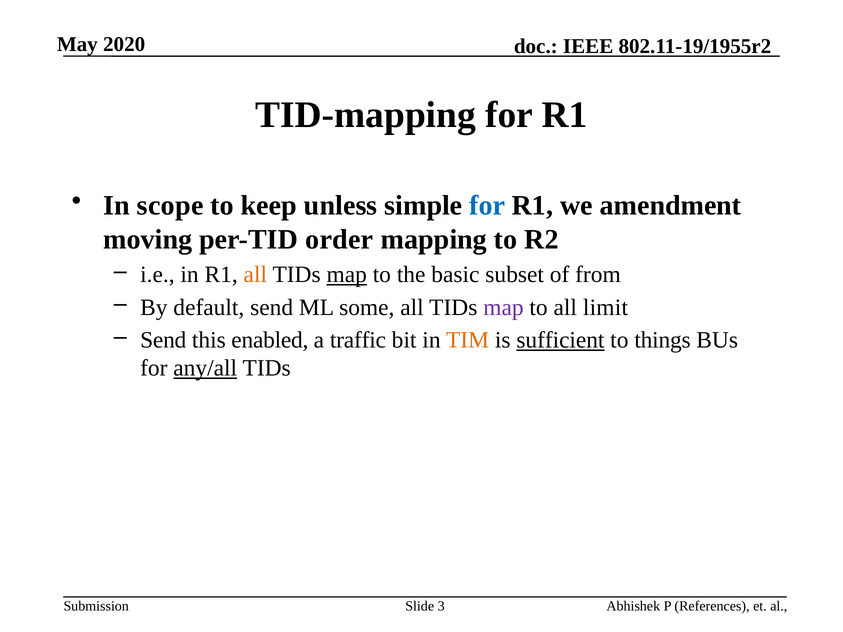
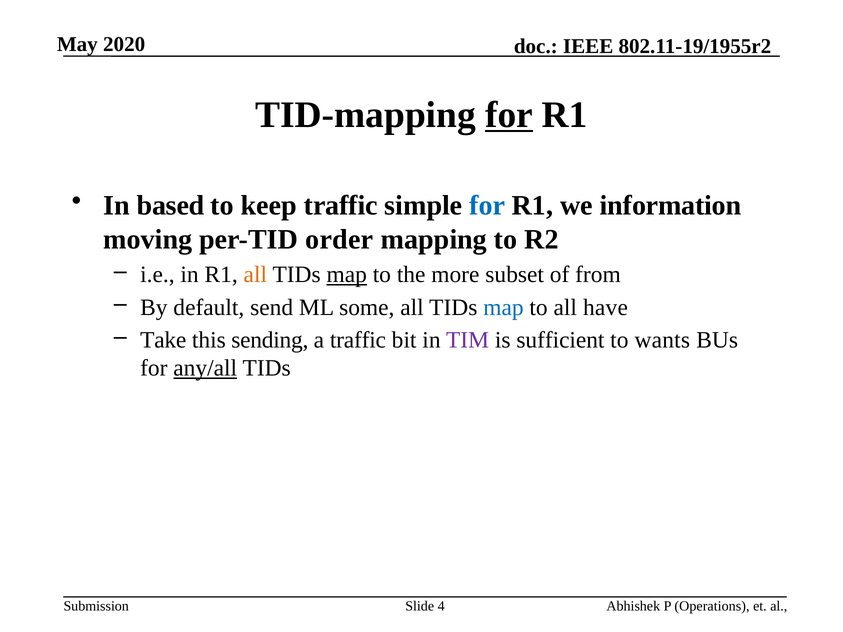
for at (509, 115) underline: none -> present
scope: scope -> based
keep unless: unless -> traffic
amendment: amendment -> information
basic: basic -> more
map at (503, 307) colour: purple -> blue
limit: limit -> have
Send at (163, 340): Send -> Take
enabled: enabled -> sending
TIM colour: orange -> purple
sufficient underline: present -> none
things: things -> wants
3: 3 -> 4
References: References -> Operations
